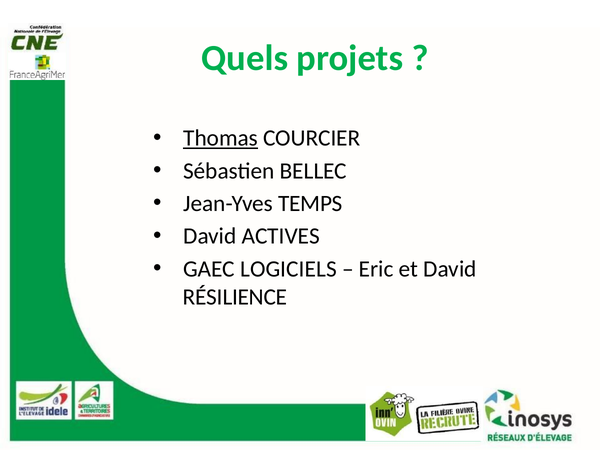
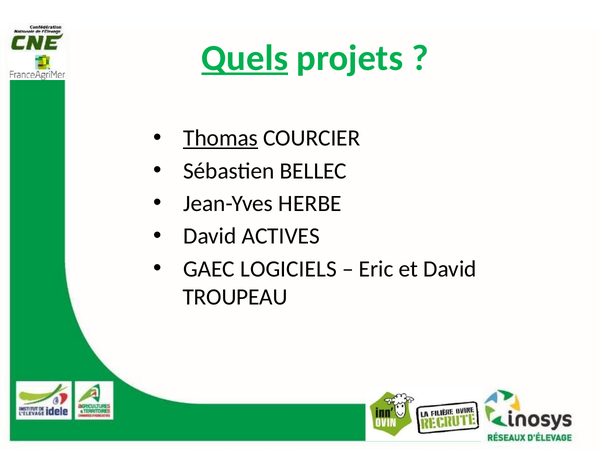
Quels underline: none -> present
TEMPS: TEMPS -> HERBE
RÉSILIENCE: RÉSILIENCE -> TROUPEAU
